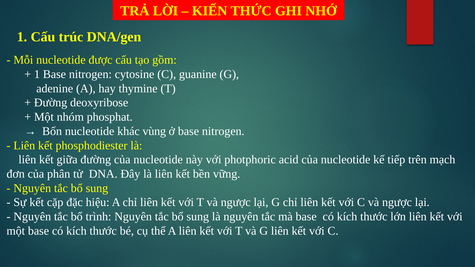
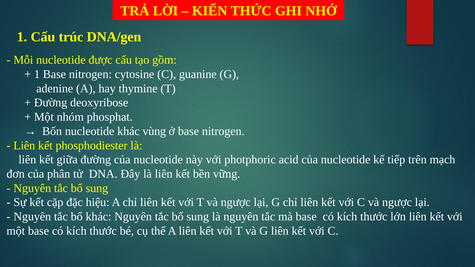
bổ trình: trình -> khác
